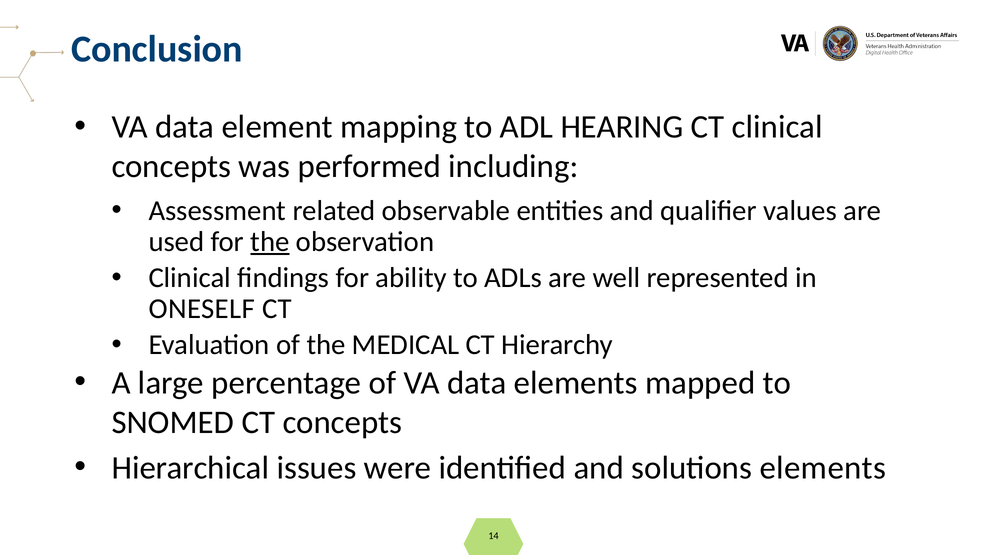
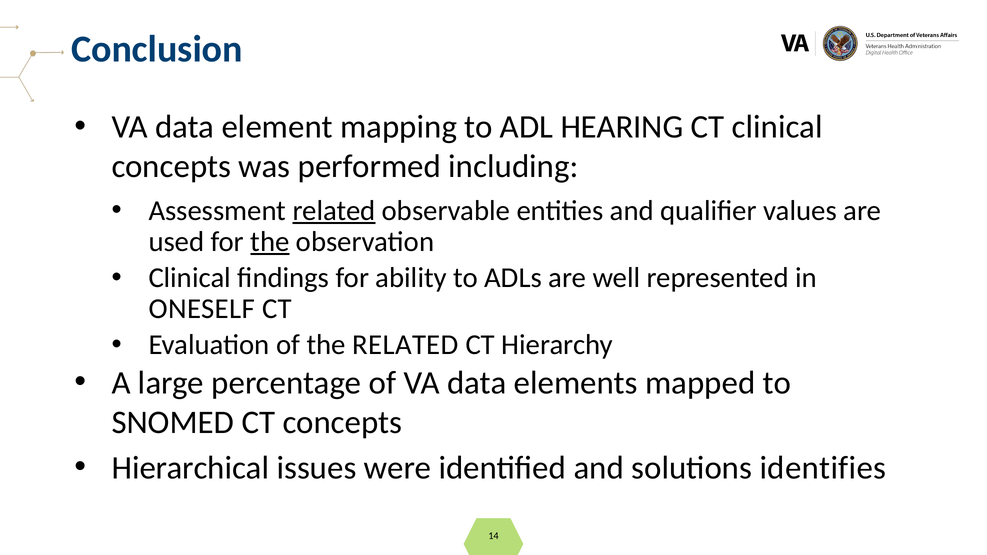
related at (334, 211) underline: none -> present
the MEDICAL: MEDICAL -> RELATED
solutions elements: elements -> identifies
